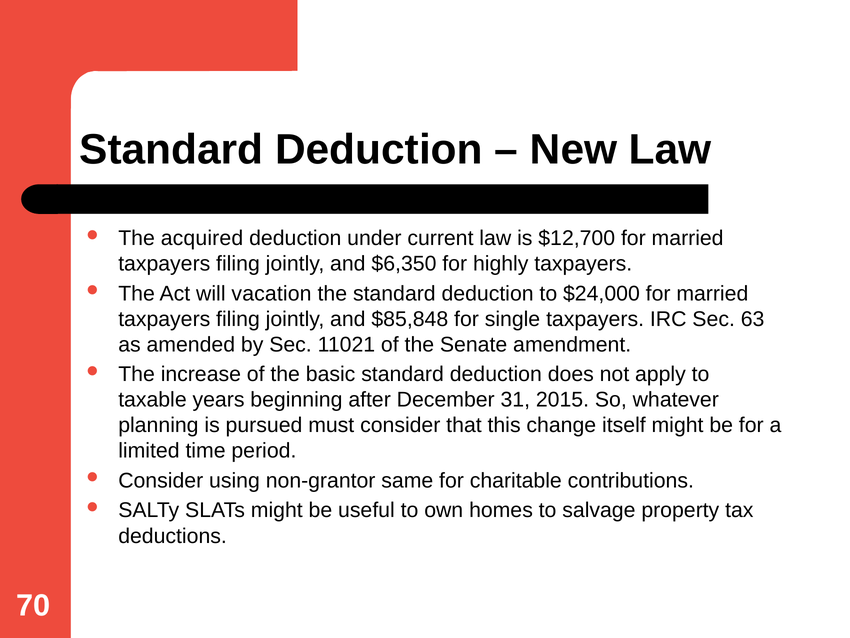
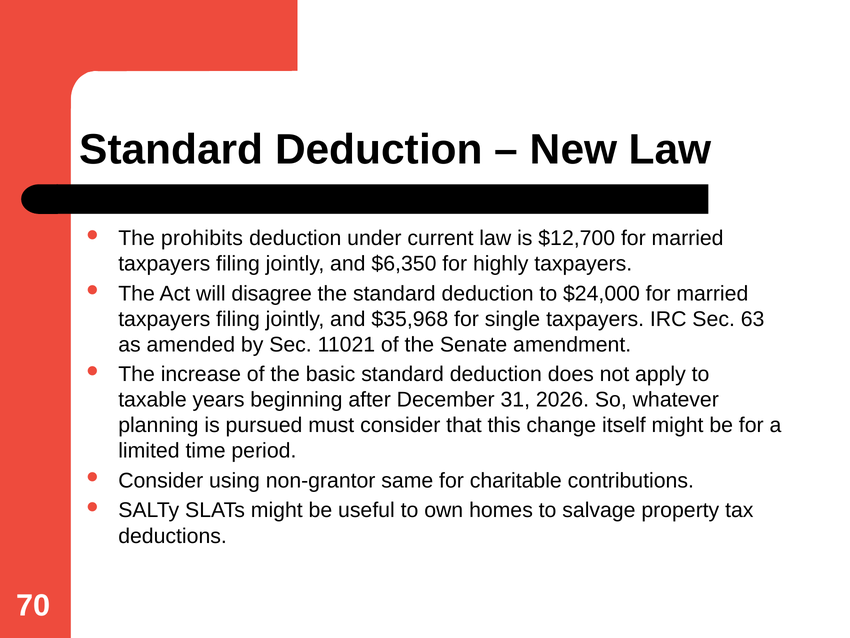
acquired: acquired -> prohibits
vacation: vacation -> disagree
$85,848: $85,848 -> $35,968
2015: 2015 -> 2026
